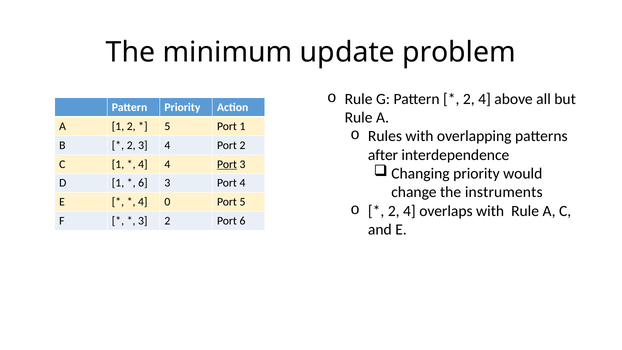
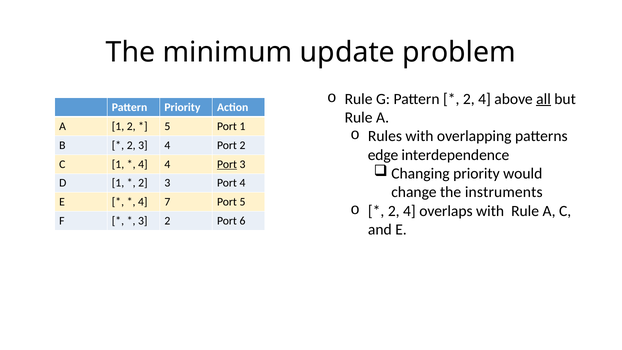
all underline: none -> present
after: after -> edge
6 at (143, 183): 6 -> 2
0: 0 -> 7
